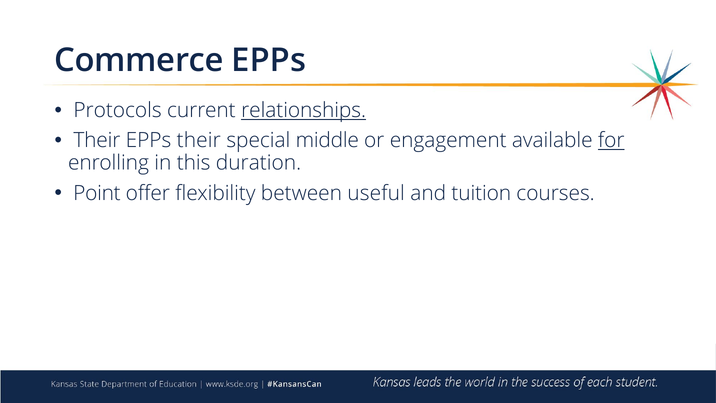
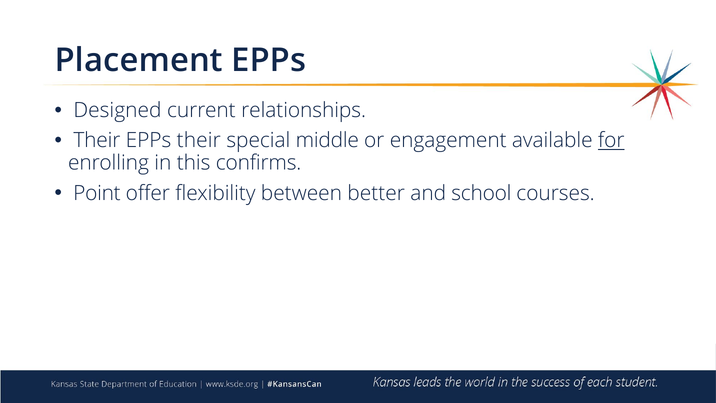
Commerce: Commerce -> Placement
Protocols: Protocols -> Designed
relationships underline: present -> none
duration: duration -> confirms
useful: useful -> better
tuition: tuition -> school
